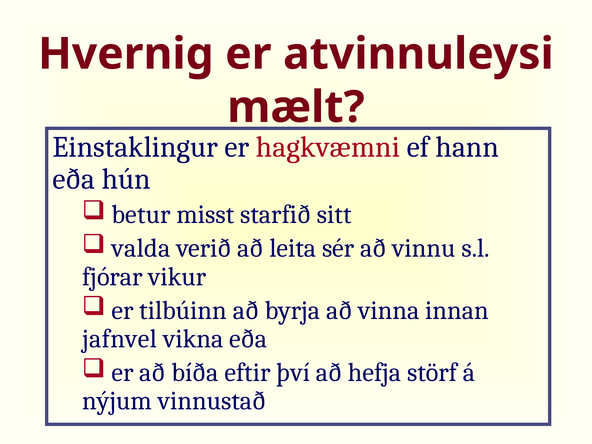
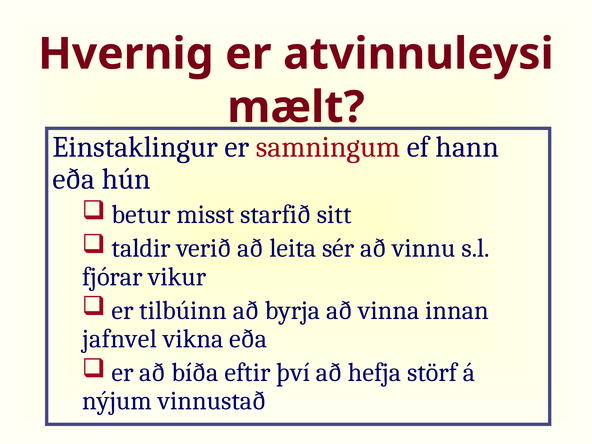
hagkvæmni: hagkvæmni -> samningum
valda: valda -> taldir
